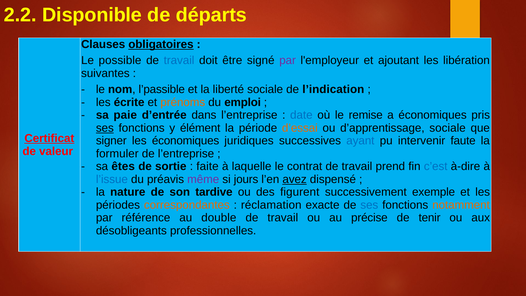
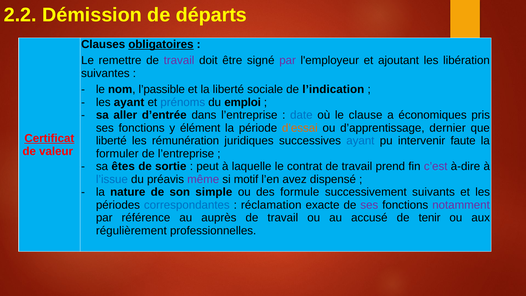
Disponible: Disponible -> Démission
possible: possible -> remettre
travail at (179, 60) colour: blue -> purple
les écrite: écrite -> ayant
prénoms colour: orange -> blue
paie: paie -> aller
remise: remise -> clause
ses at (105, 128) underline: present -> none
d’apprentissage sociale: sociale -> dernier
signer at (111, 141): signer -> liberté
les économiques: économiques -> rémunération
faite: faite -> peut
c’est colour: blue -> purple
jours: jours -> motif
avez underline: present -> none
tardive: tardive -> simple
figurent: figurent -> formule
exemple: exemple -> suivants
correspondantes colour: orange -> blue
ses at (369, 205) colour: blue -> purple
notamment colour: orange -> purple
double: double -> auprès
précise: précise -> accusé
désobligeants: désobligeants -> régulièrement
